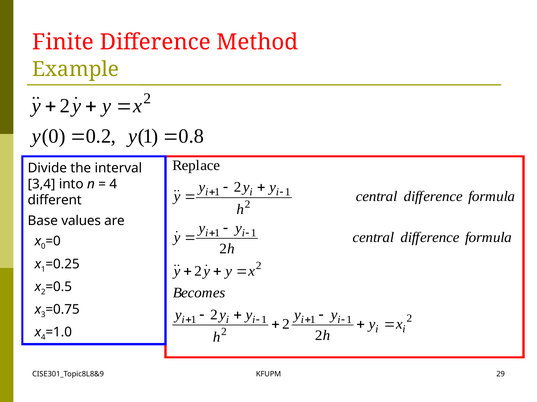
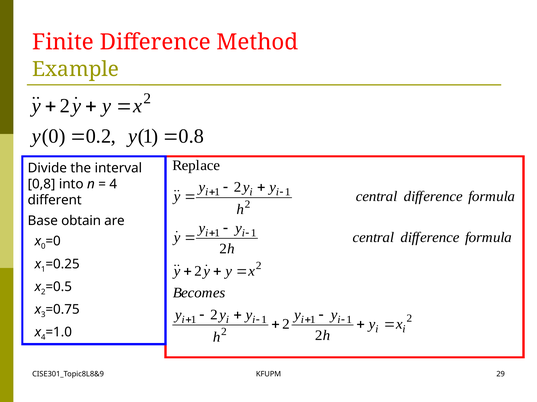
3,4: 3,4 -> 0,8
values: values -> obtain
